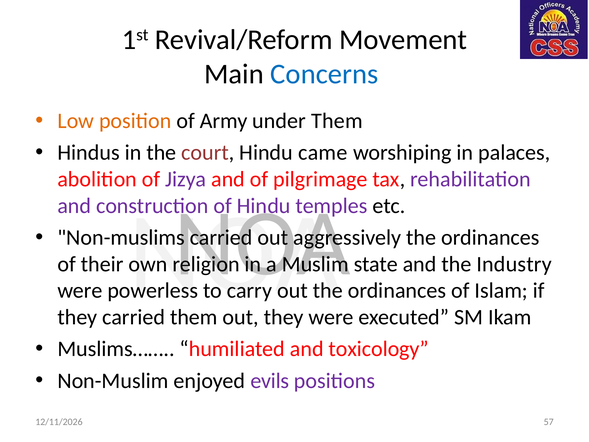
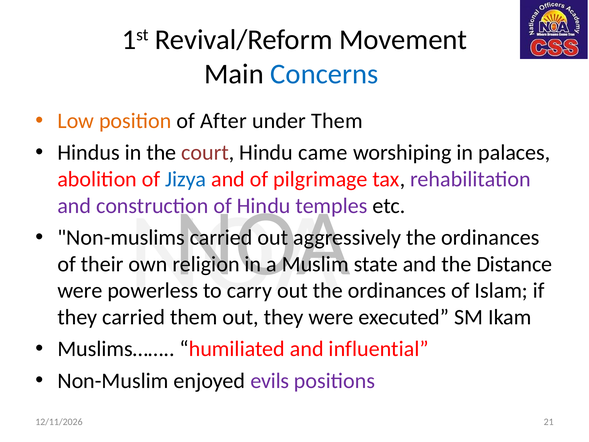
Army: Army -> After
Jizya colour: purple -> blue
Industry: Industry -> Distance
toxicology: toxicology -> influential
57: 57 -> 21
